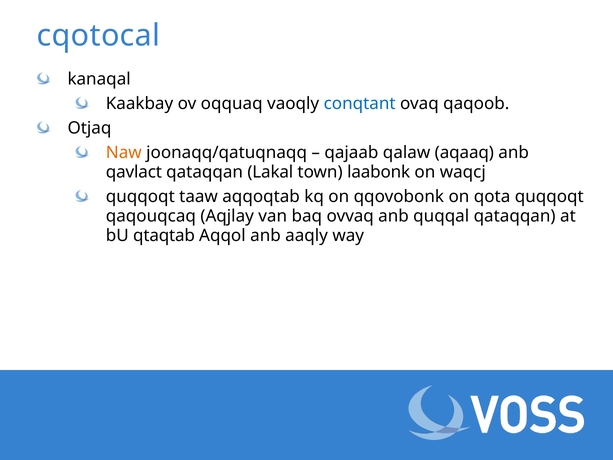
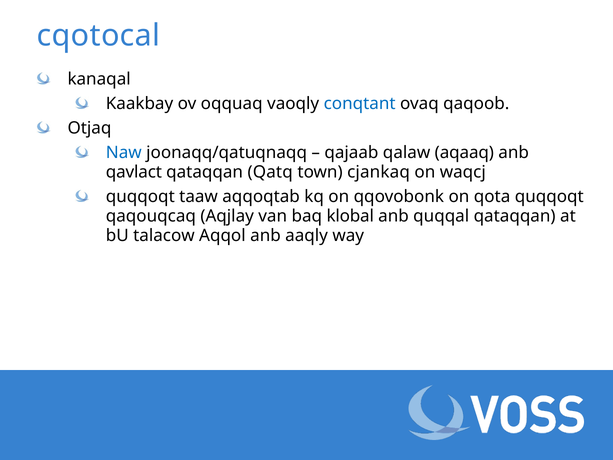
Naw colour: orange -> blue
Lakal: Lakal -> Qatq
laabonk: laabonk -> cjankaq
ovvaq: ovvaq -> klobal
qtaqtab: qtaqtab -> talacow
